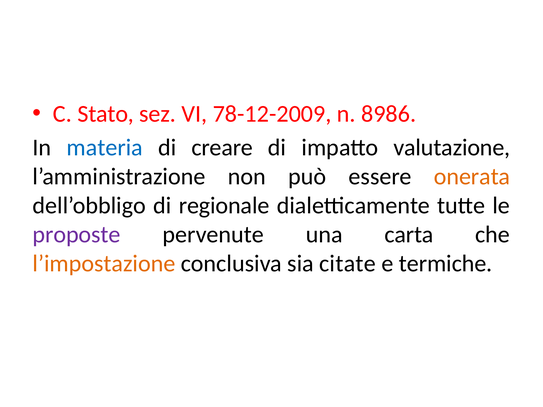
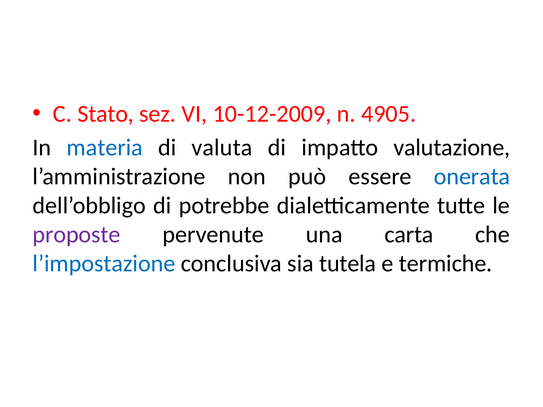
78-12-2009: 78-12-2009 -> 10-12-2009
8986: 8986 -> 4905
creare: creare -> valuta
onerata colour: orange -> blue
regionale: regionale -> potrebbe
l’impostazione colour: orange -> blue
citate: citate -> tutela
